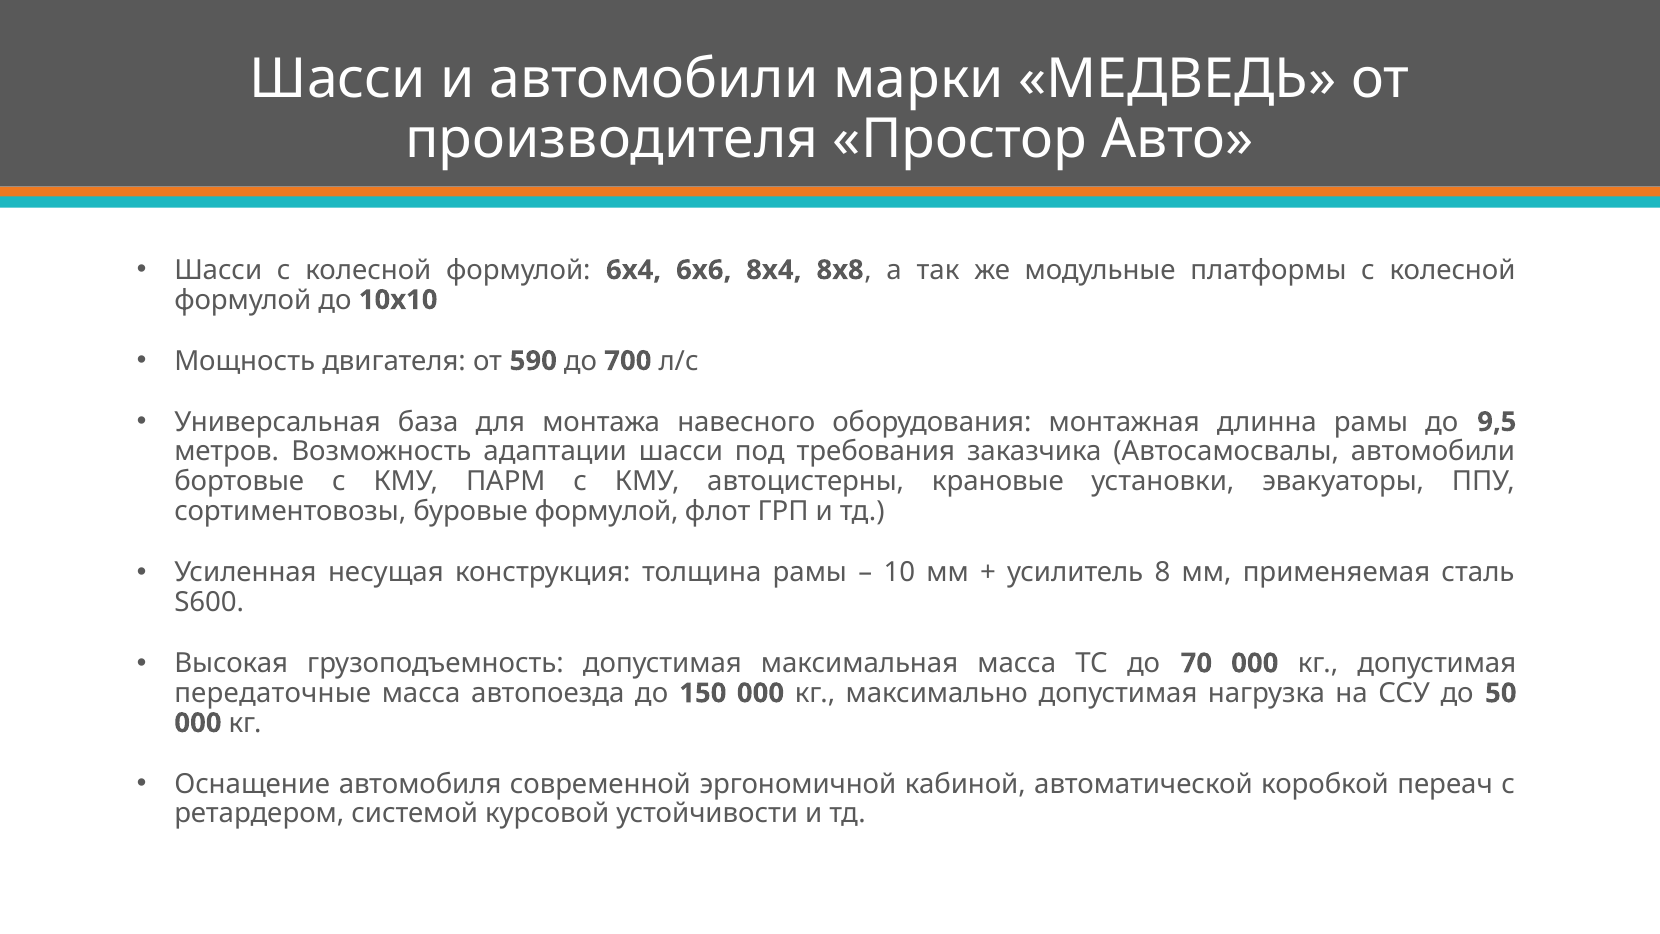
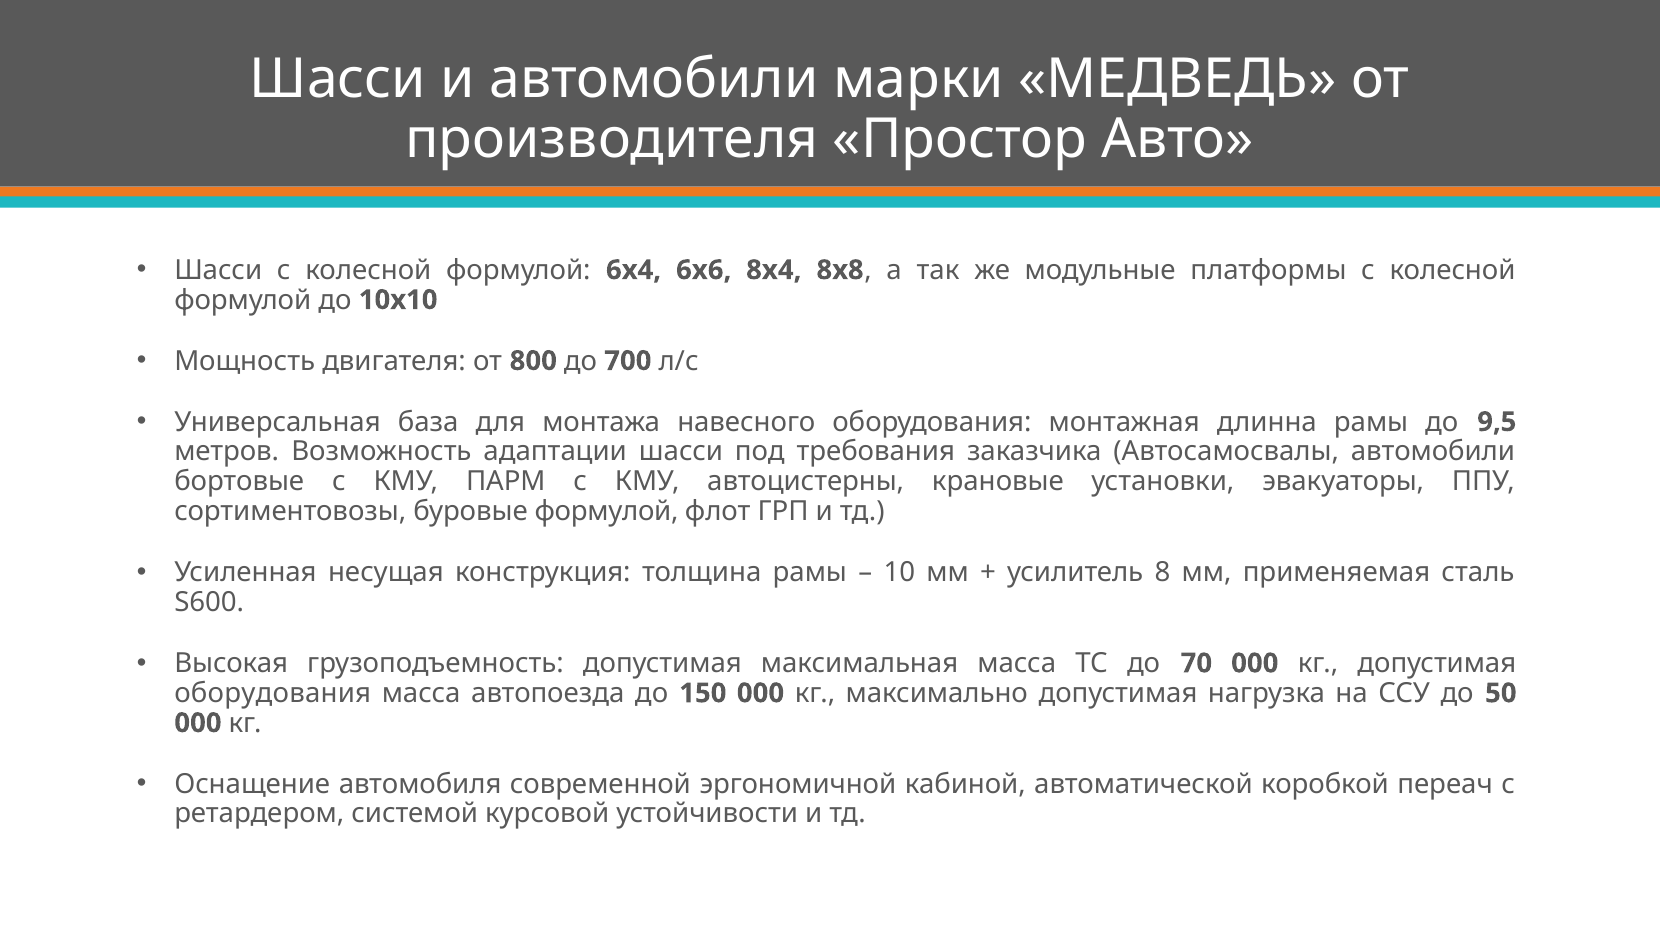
590: 590 -> 800
передаточные at (273, 693): передаточные -> оборудования
